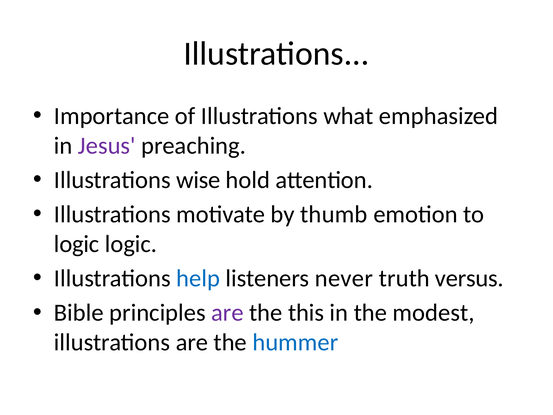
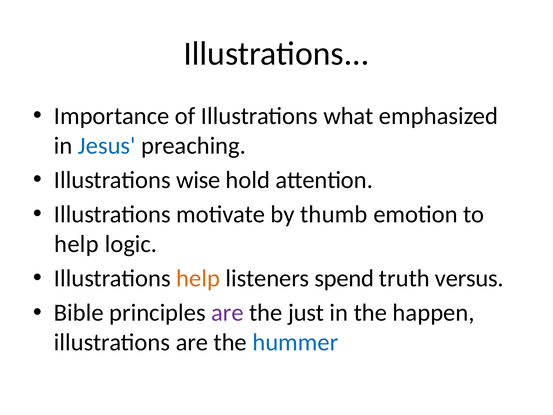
Jesus colour: purple -> blue
logic at (77, 244): logic -> help
help at (198, 278) colour: blue -> orange
never: never -> spend
this: this -> just
modest: modest -> happen
